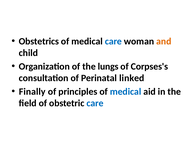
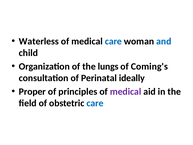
Obstetrics: Obstetrics -> Waterless
and colour: orange -> blue
Corpses's: Corpses's -> Coming's
linked: linked -> ideally
Finally: Finally -> Proper
medical at (126, 91) colour: blue -> purple
